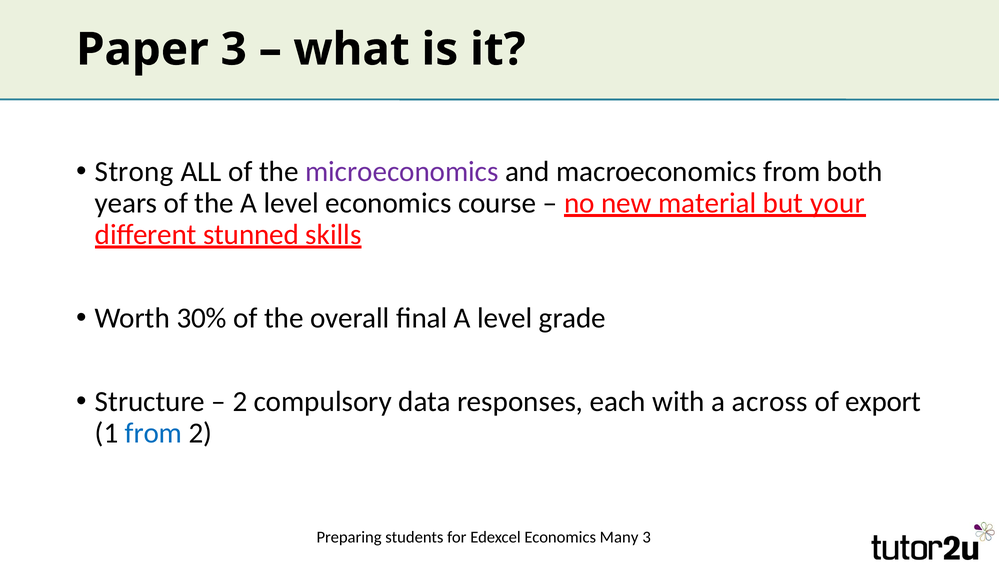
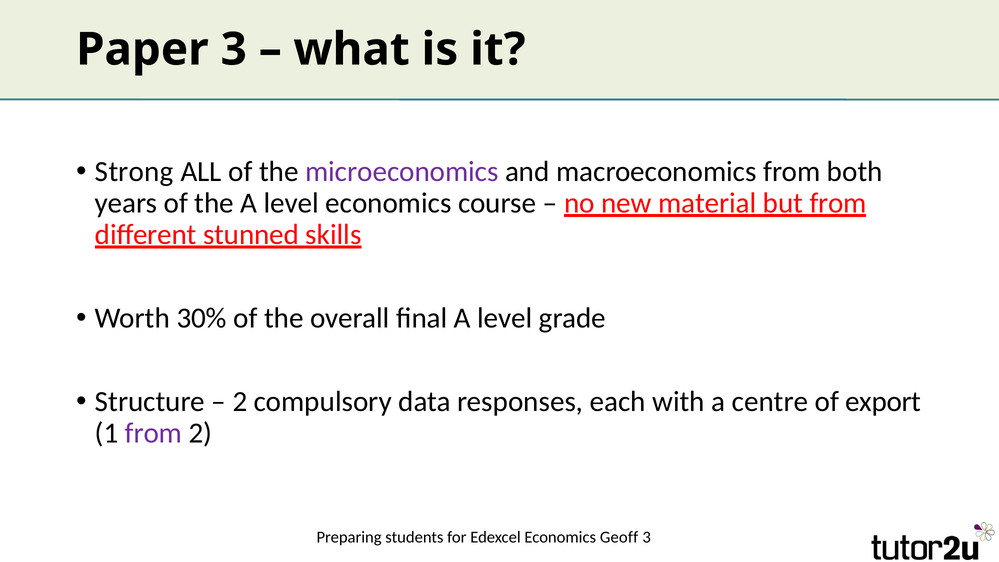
but your: your -> from
across: across -> centre
from at (154, 433) colour: blue -> purple
Many: Many -> Geoff
